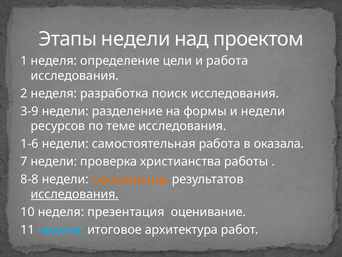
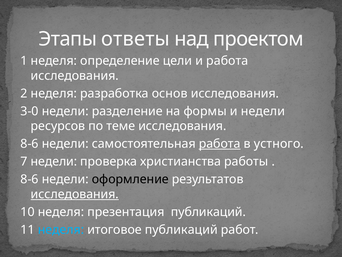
Этапы недели: недели -> ответы
поиск: поиск -> основ
3-9: 3-9 -> 3-0
1-6 at (30, 144): 1-6 -> 8-6
работа at (220, 144) underline: none -> present
оказала: оказала -> устного
8-8 at (30, 179): 8-8 -> 8-6
оформление colour: orange -> black
презентация оценивание: оценивание -> публикаций
итоговое архитектура: архитектура -> публикаций
